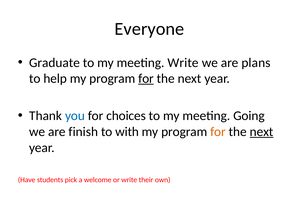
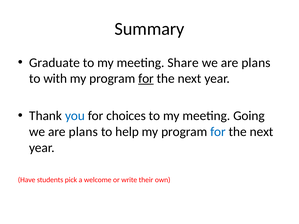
Everyone: Everyone -> Summary
meeting Write: Write -> Share
help: help -> with
finish at (83, 132): finish -> plans
with: with -> help
for at (218, 132) colour: orange -> blue
next at (262, 132) underline: present -> none
